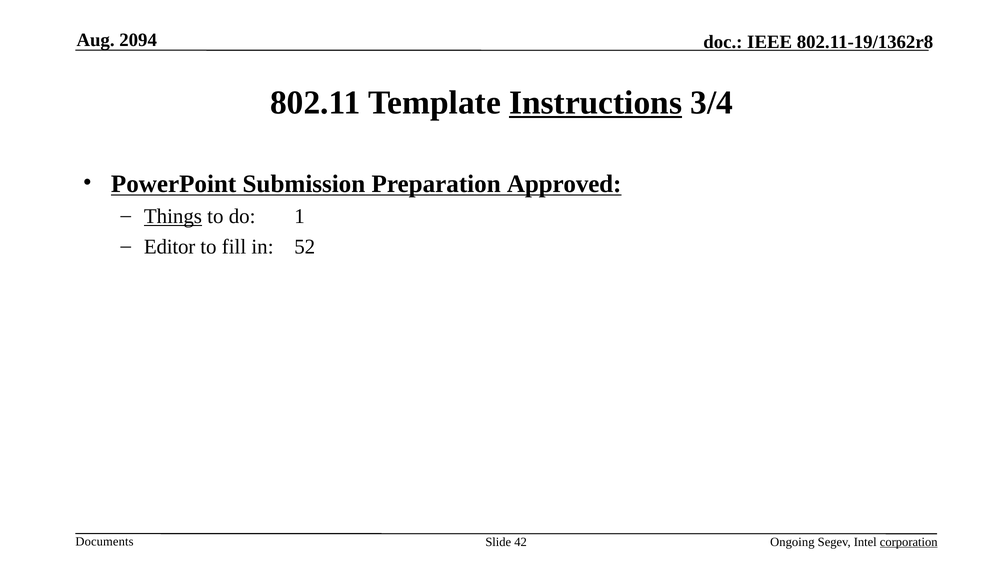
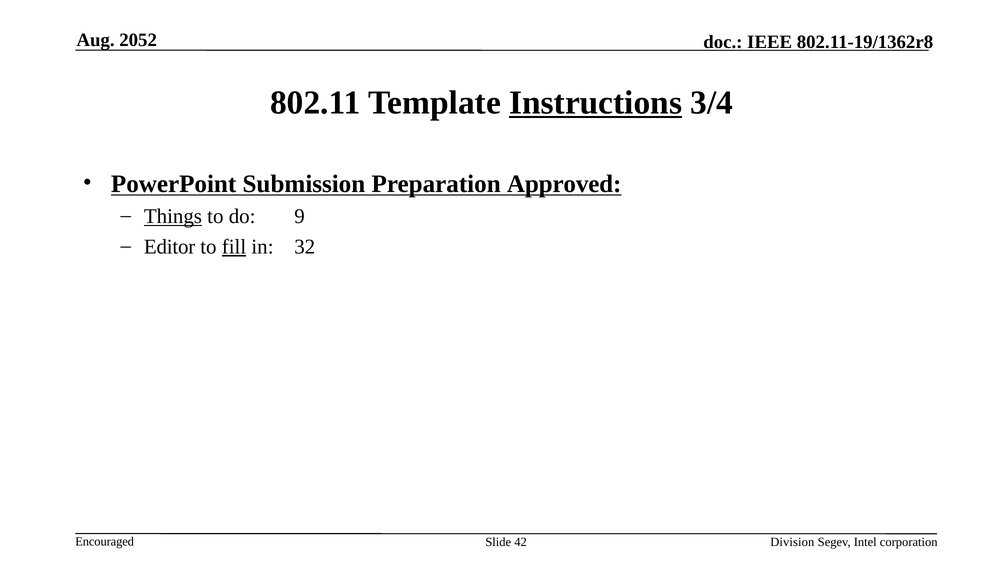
2094: 2094 -> 2052
1: 1 -> 9
fill underline: none -> present
52: 52 -> 32
Documents: Documents -> Encouraged
Ongoing: Ongoing -> Division
corporation underline: present -> none
